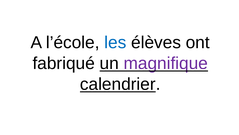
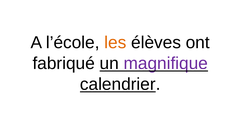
les colour: blue -> orange
